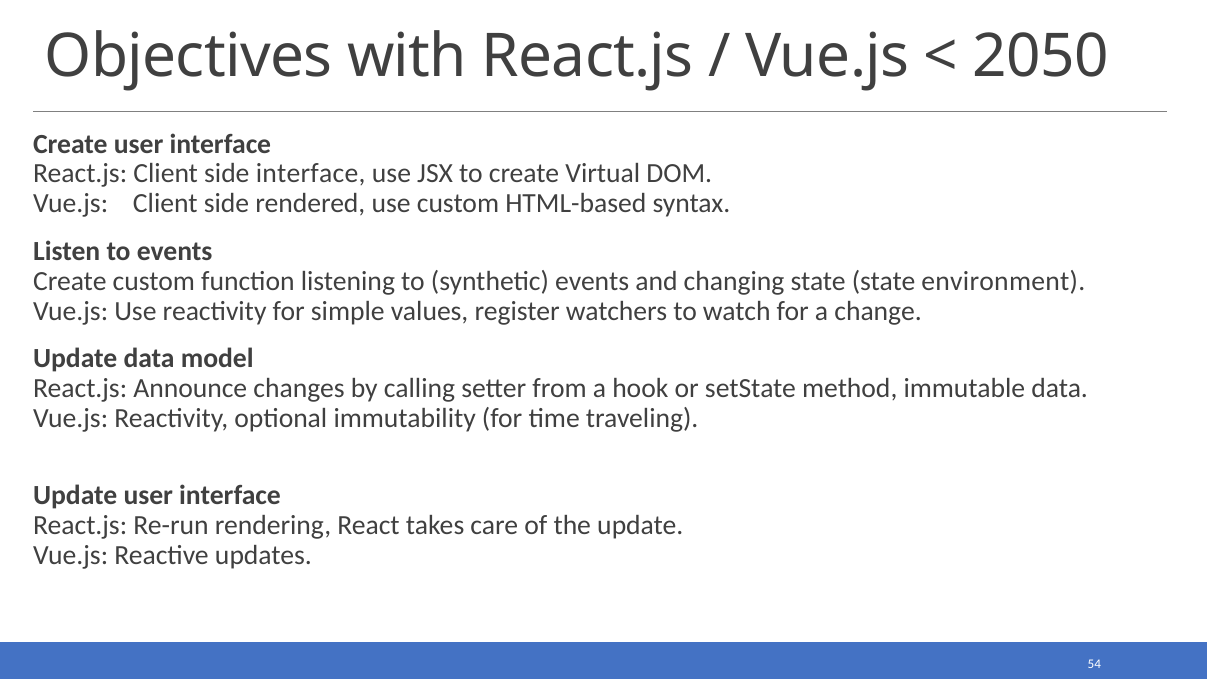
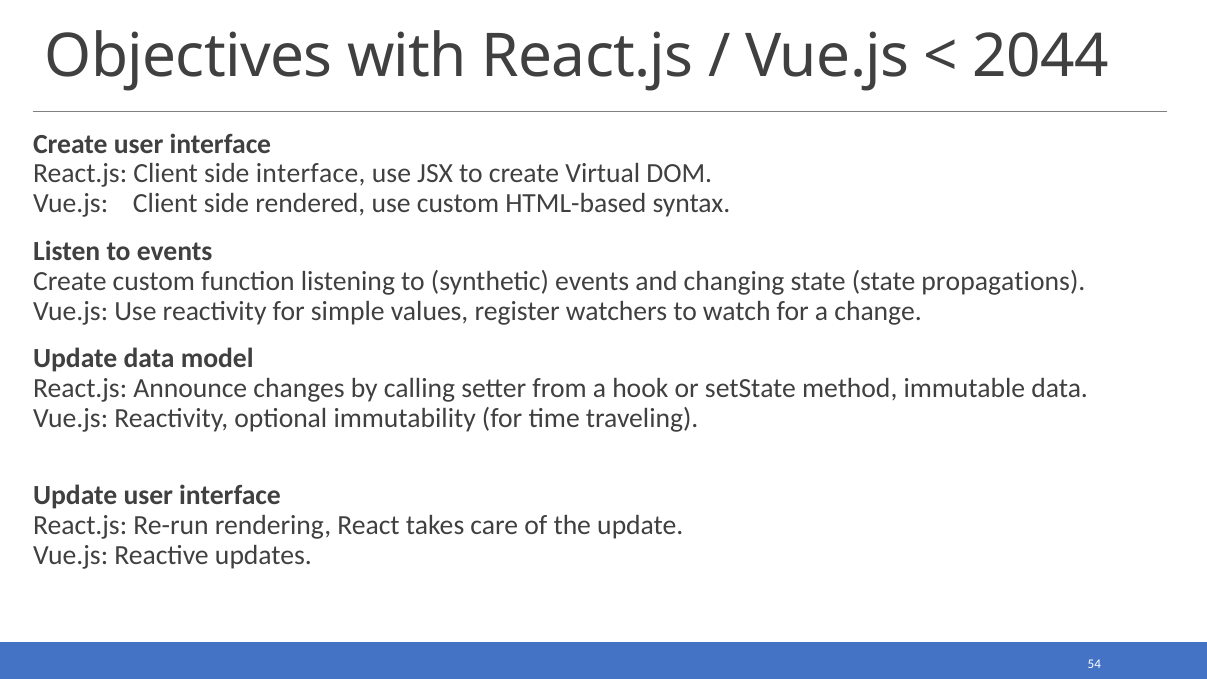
2050: 2050 -> 2044
environment: environment -> propagations
